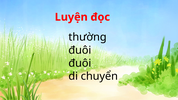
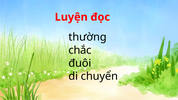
đuôi at (80, 50): đuôi -> chắc
